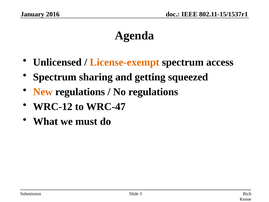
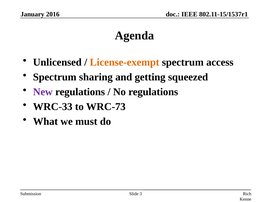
New colour: orange -> purple
WRC-12: WRC-12 -> WRC-33
WRC-47: WRC-47 -> WRC-73
